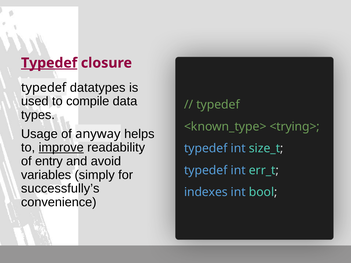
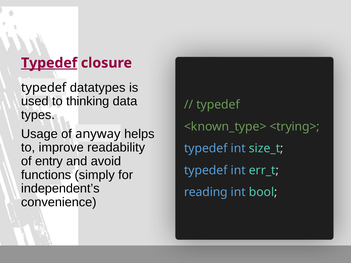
compile: compile -> thinking
improve underline: present -> none
variables: variables -> functions
successfully’s: successfully’s -> independent’s
indexes: indexes -> reading
